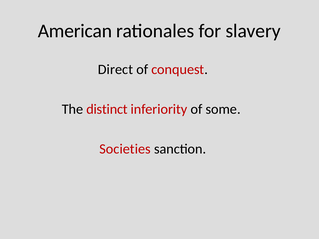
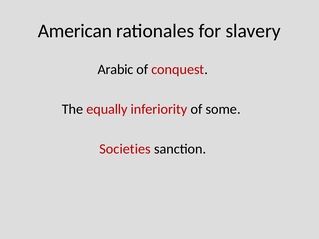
Direct: Direct -> Arabic
distinct: distinct -> equally
